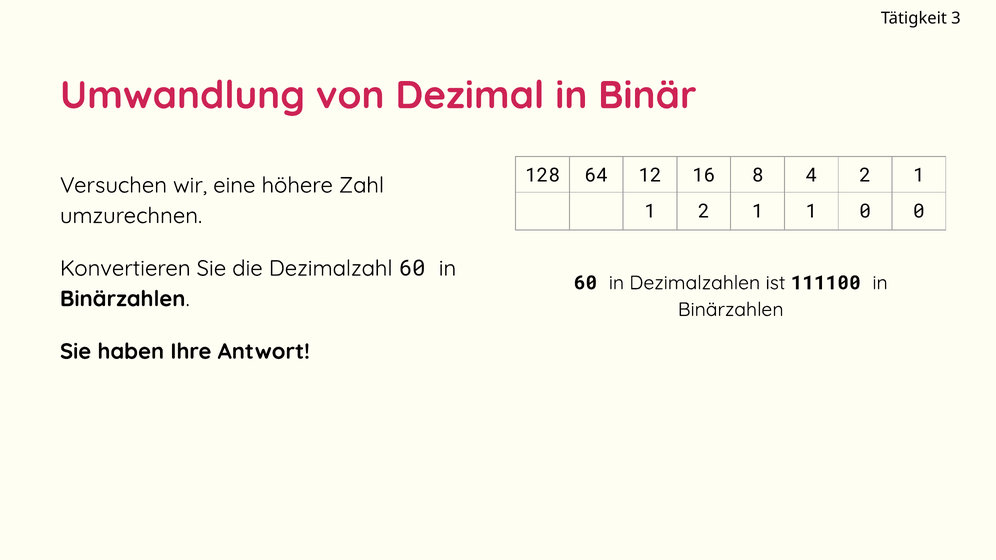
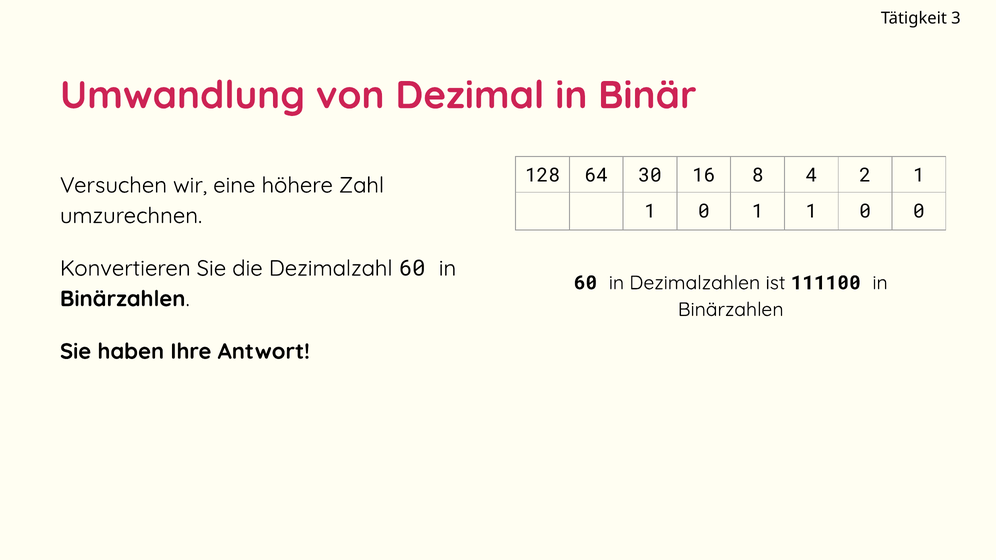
12: 12 -> 30
2 at (704, 211): 2 -> 0
